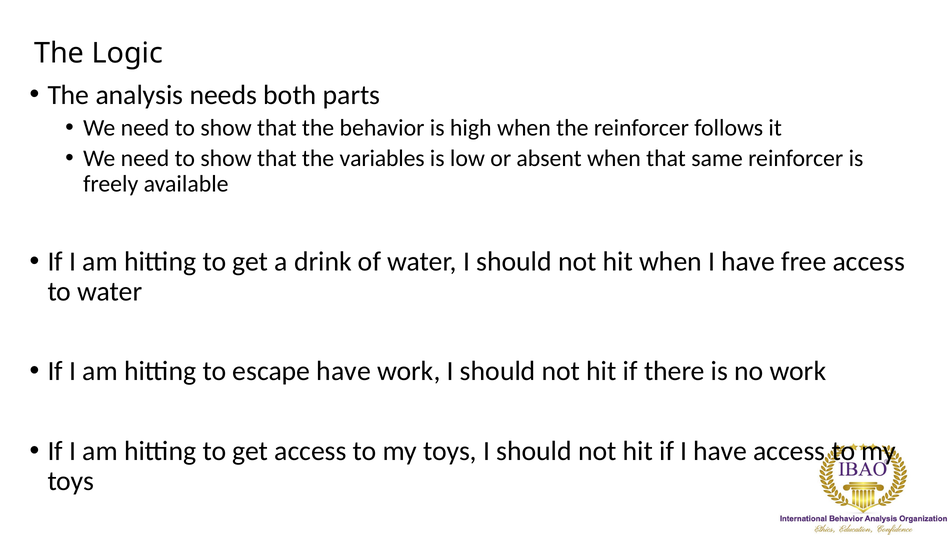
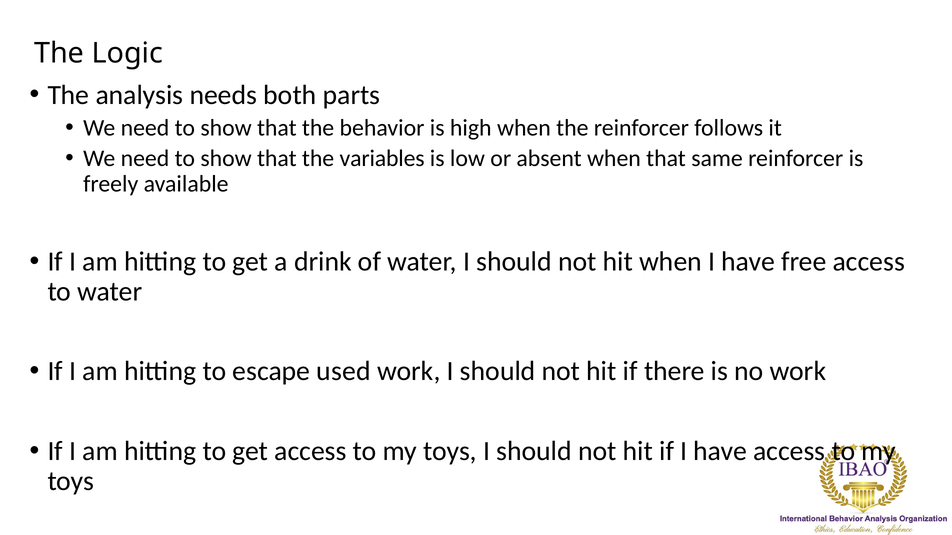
escape have: have -> used
